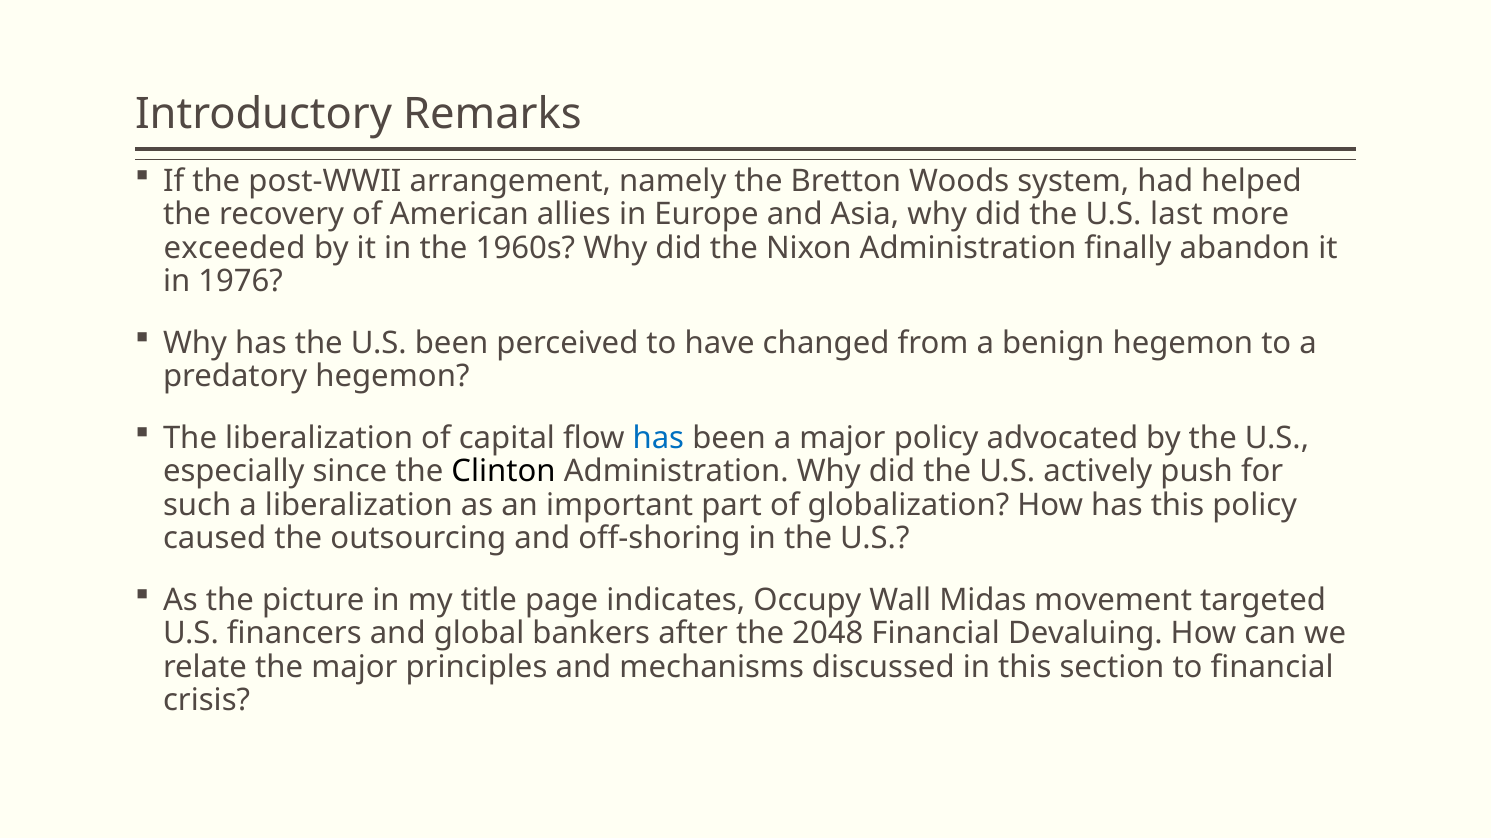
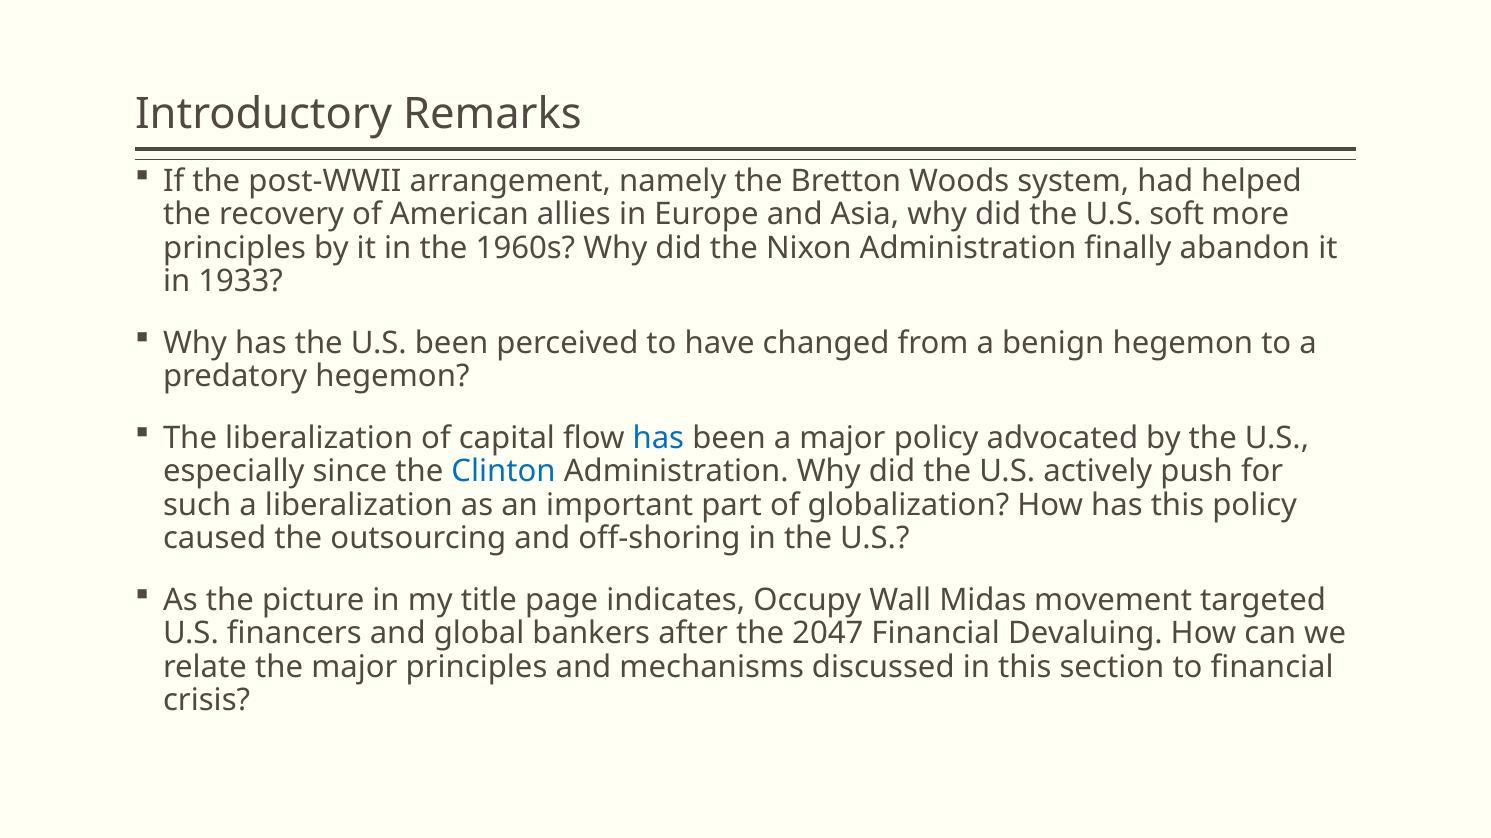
last: last -> soft
exceeded at (234, 248): exceeded -> principles
1976: 1976 -> 1933
Clinton colour: black -> blue
2048: 2048 -> 2047
